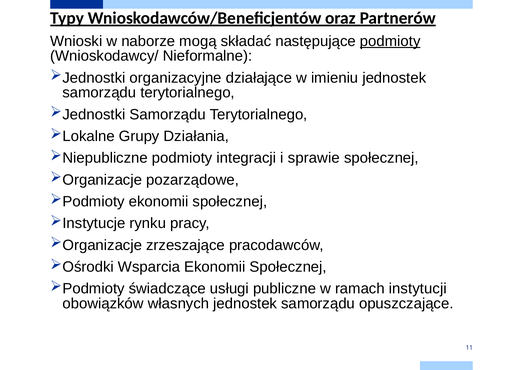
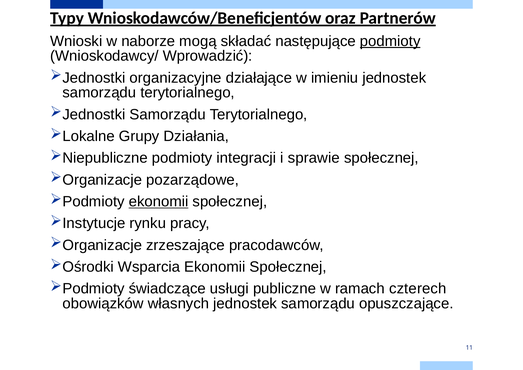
Nieformalne: Nieformalne -> Wprowadzić
ekonomii at (159, 202) underline: none -> present
instytucji: instytucji -> czterech
